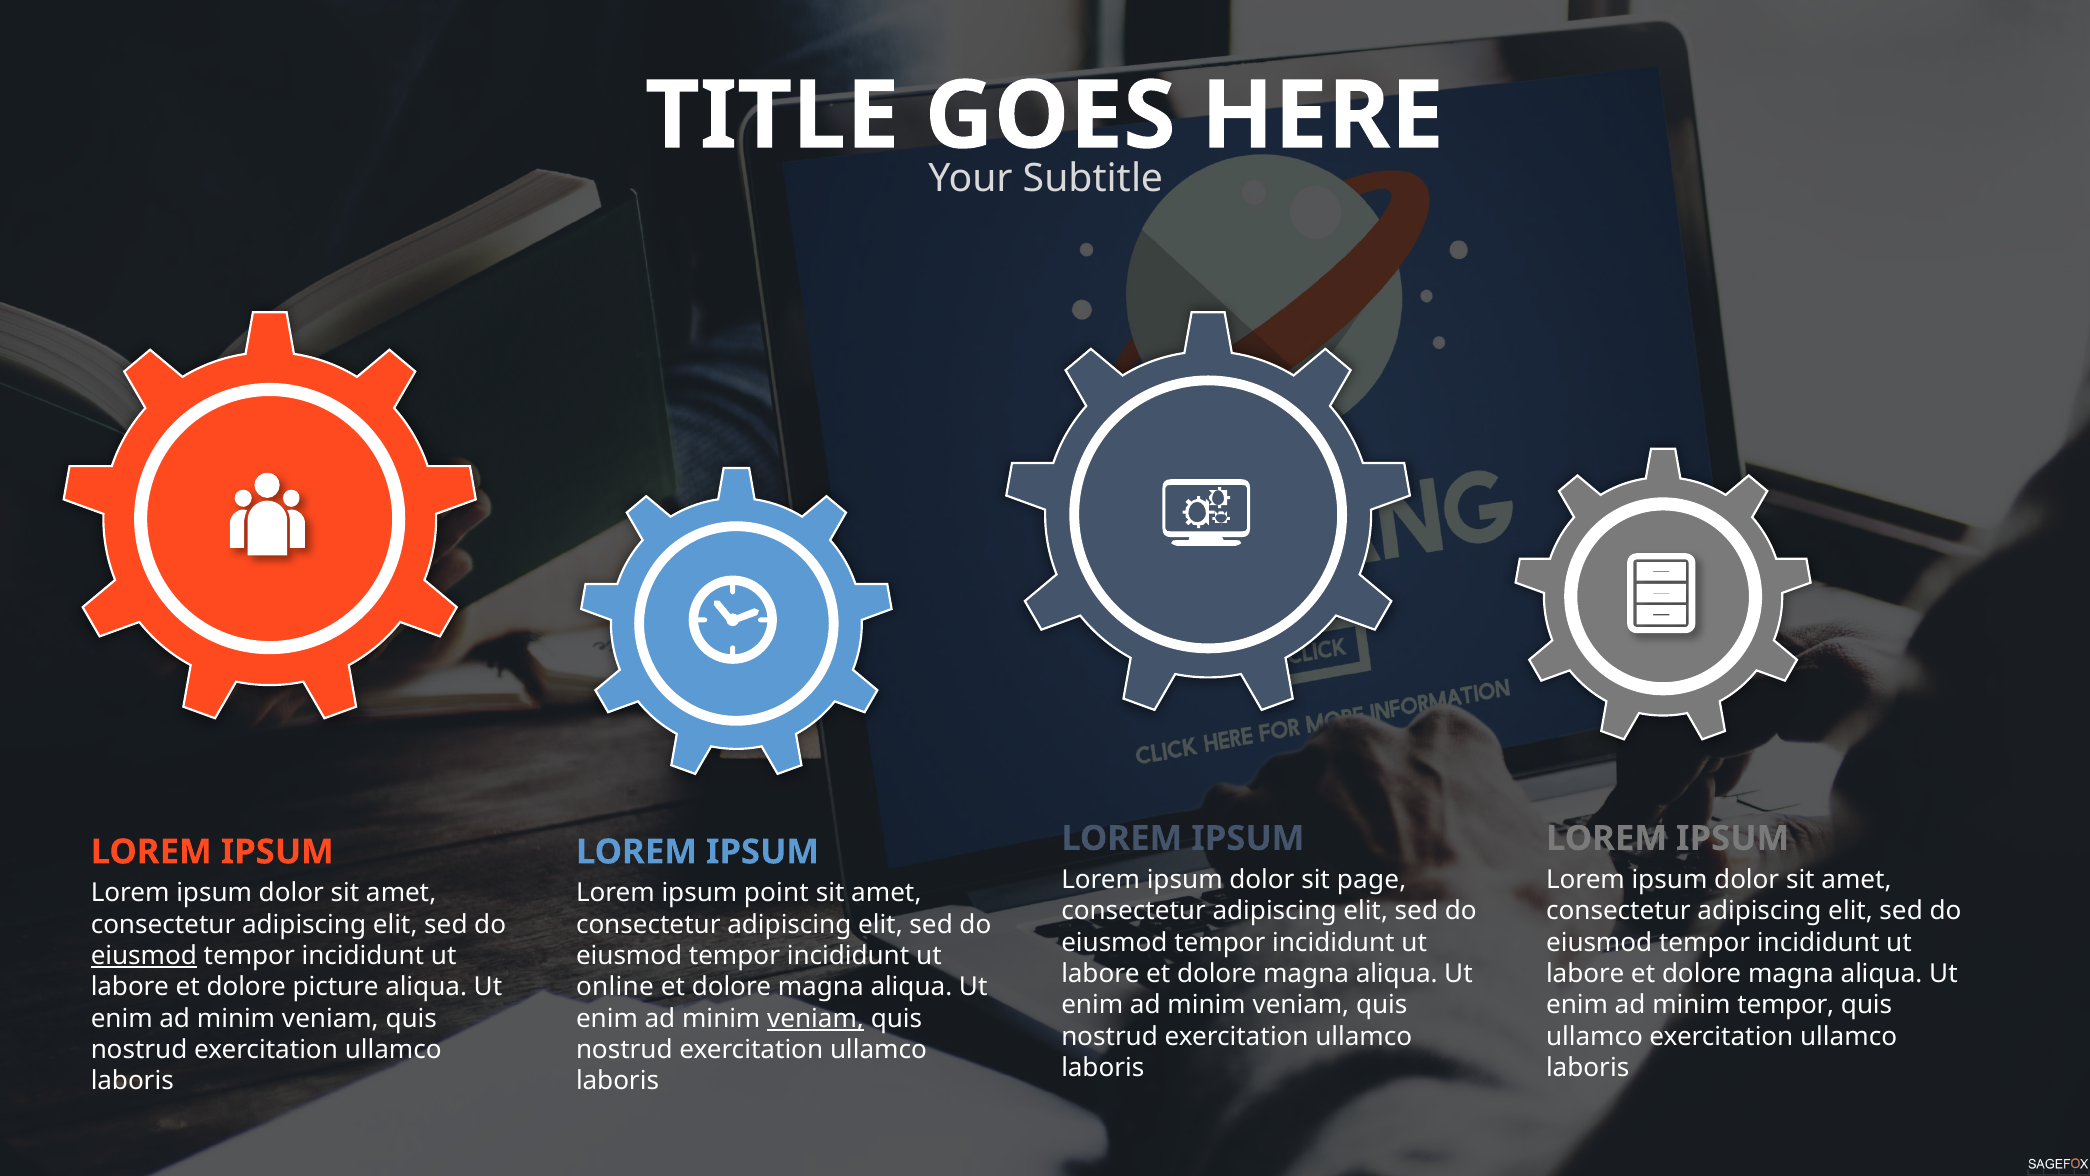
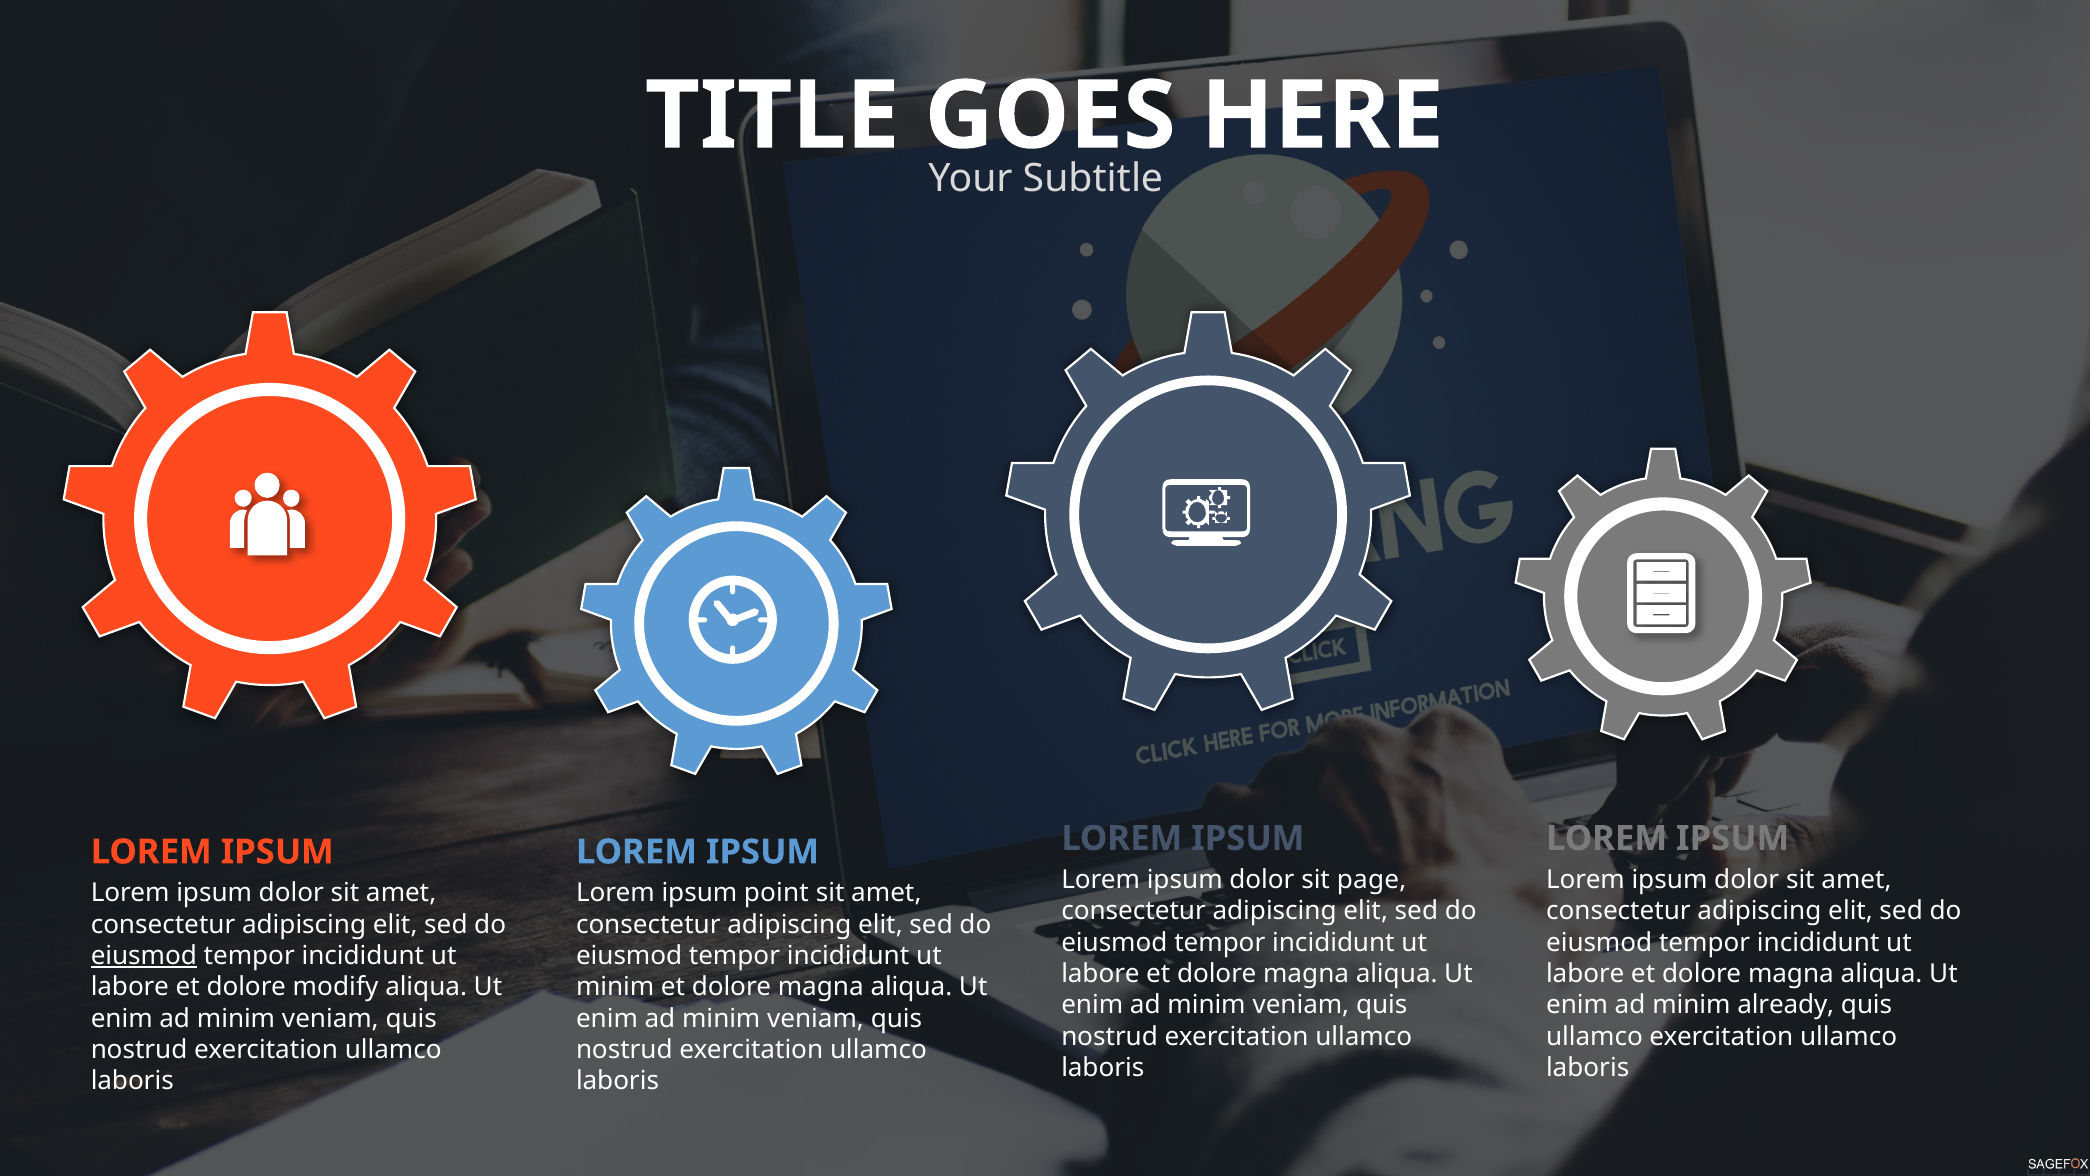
picture: picture -> modify
online at (615, 987): online -> minim
minim tempor: tempor -> already
veniam at (816, 1018) underline: present -> none
